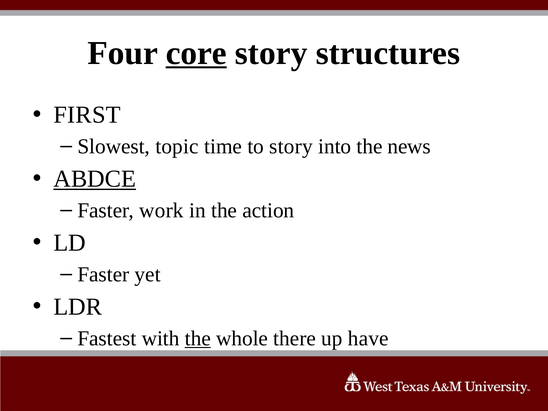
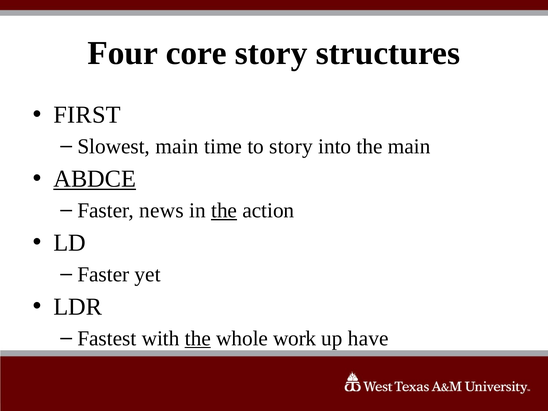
core underline: present -> none
Slowest topic: topic -> main
the news: news -> main
work: work -> news
the at (224, 210) underline: none -> present
there: there -> work
